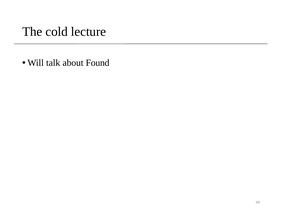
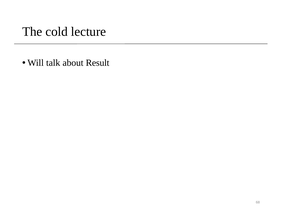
Found: Found -> Result
